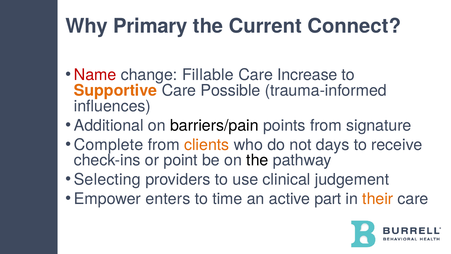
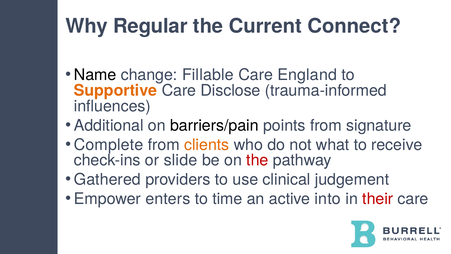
Primary: Primary -> Regular
Name colour: red -> black
Increase: Increase -> England
Possible: Possible -> Disclose
days: days -> what
point: point -> slide
the at (257, 160) colour: black -> red
Selecting: Selecting -> Gathered
part: part -> into
their colour: orange -> red
